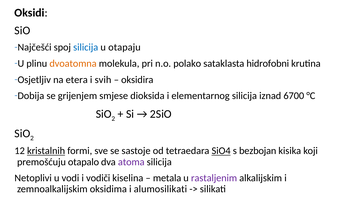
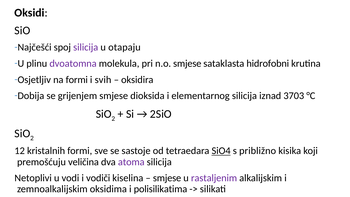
silicija at (86, 47) colour: blue -> purple
dvoatomna colour: orange -> purple
n.o polako: polako -> smjese
na etera: etera -> formi
6700: 6700 -> 3703
kristalnih underline: present -> none
bezbojan: bezbojan -> približno
otapalo: otapalo -> veličina
metala at (167, 178): metala -> smjese
alumosilikati: alumosilikati -> polisilikatima
